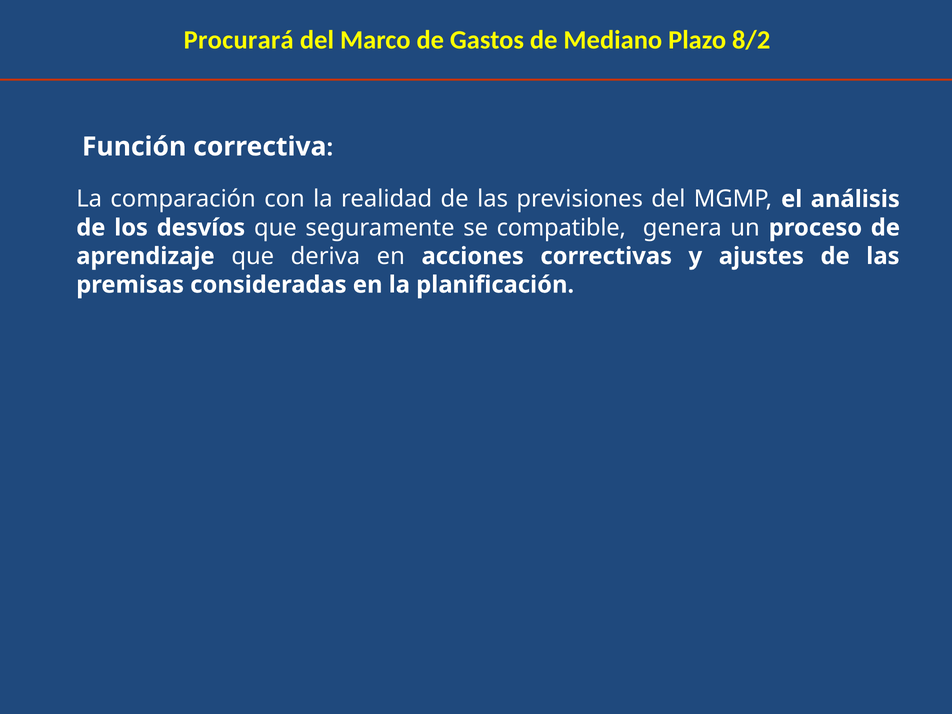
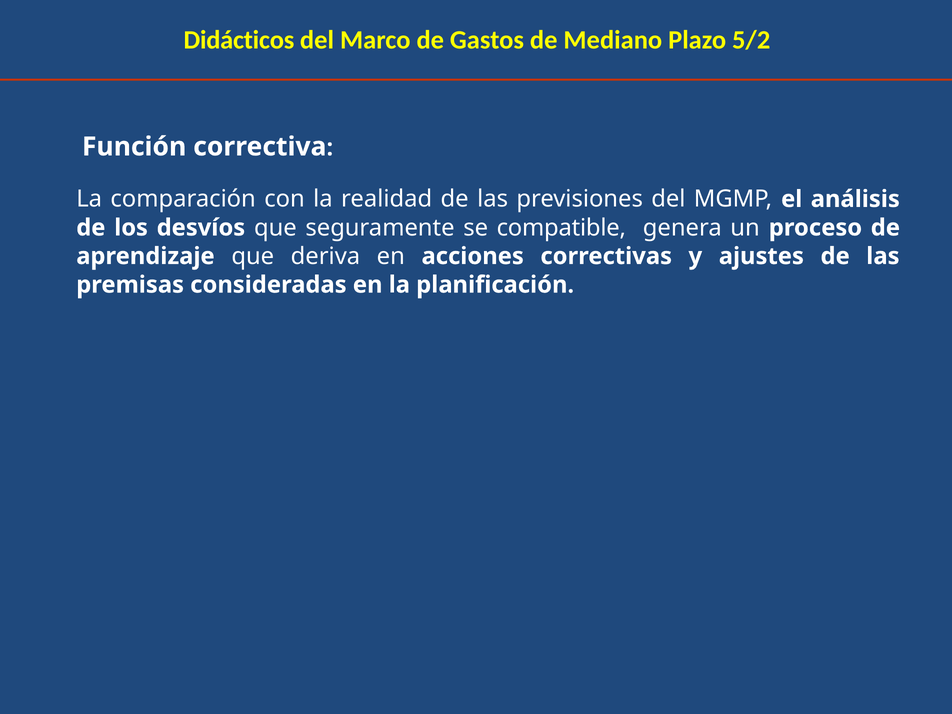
Procurará: Procurará -> Didácticos
8/2: 8/2 -> 5/2
